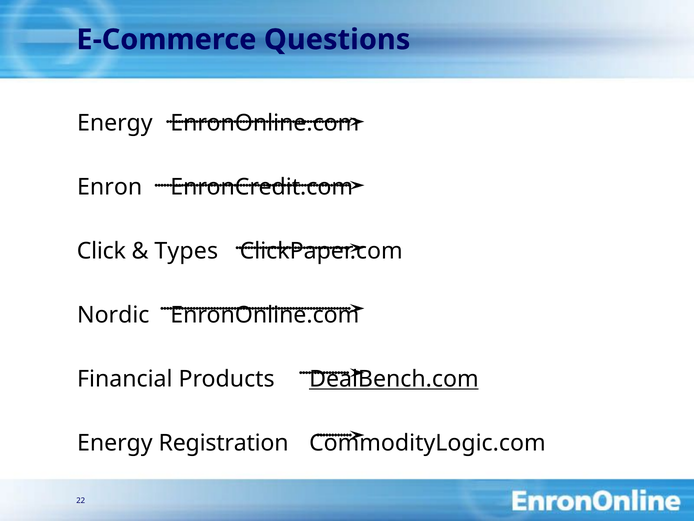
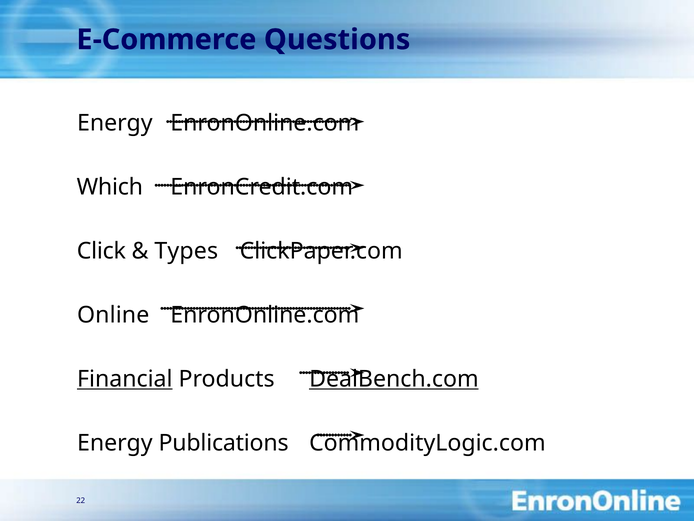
Enron: Enron -> Which
Nordic: Nordic -> Online
Financial underline: none -> present
Registration: Registration -> Publications
